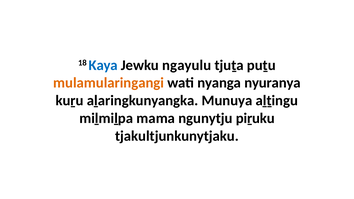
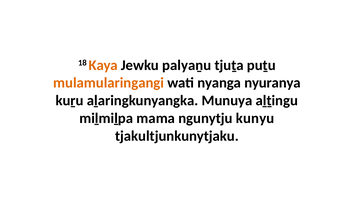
Kaya colour: blue -> orange
ngayulu: ngayulu -> palyaṉu
piṟuku: piṟuku -> kunyu
